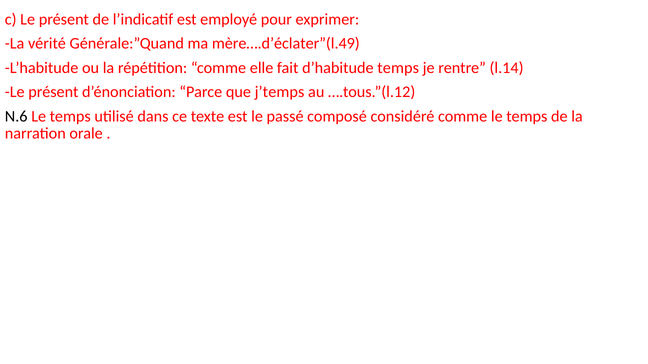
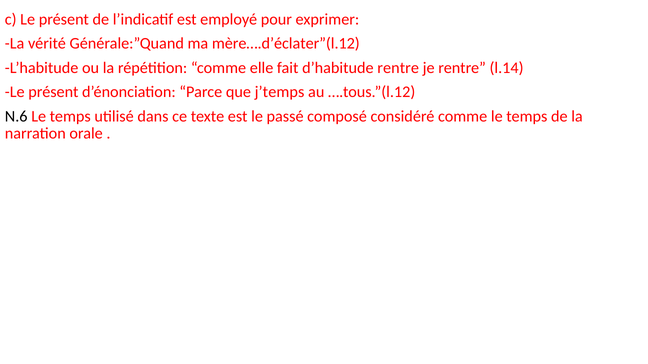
mère….d’éclater”(l.49: mère….d’éclater”(l.49 -> mère….d’éclater”(l.12
d’habitude temps: temps -> rentre
